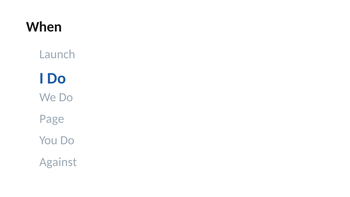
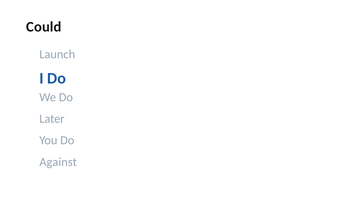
When: When -> Could
Page: Page -> Later
